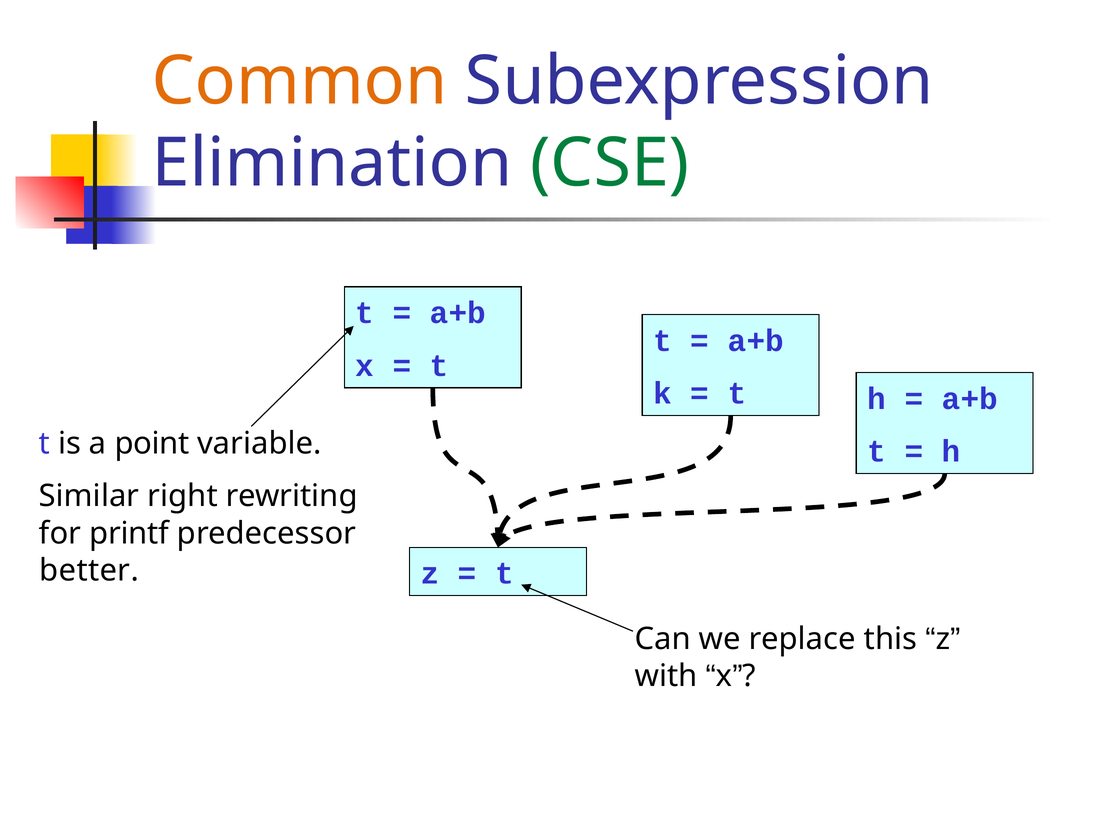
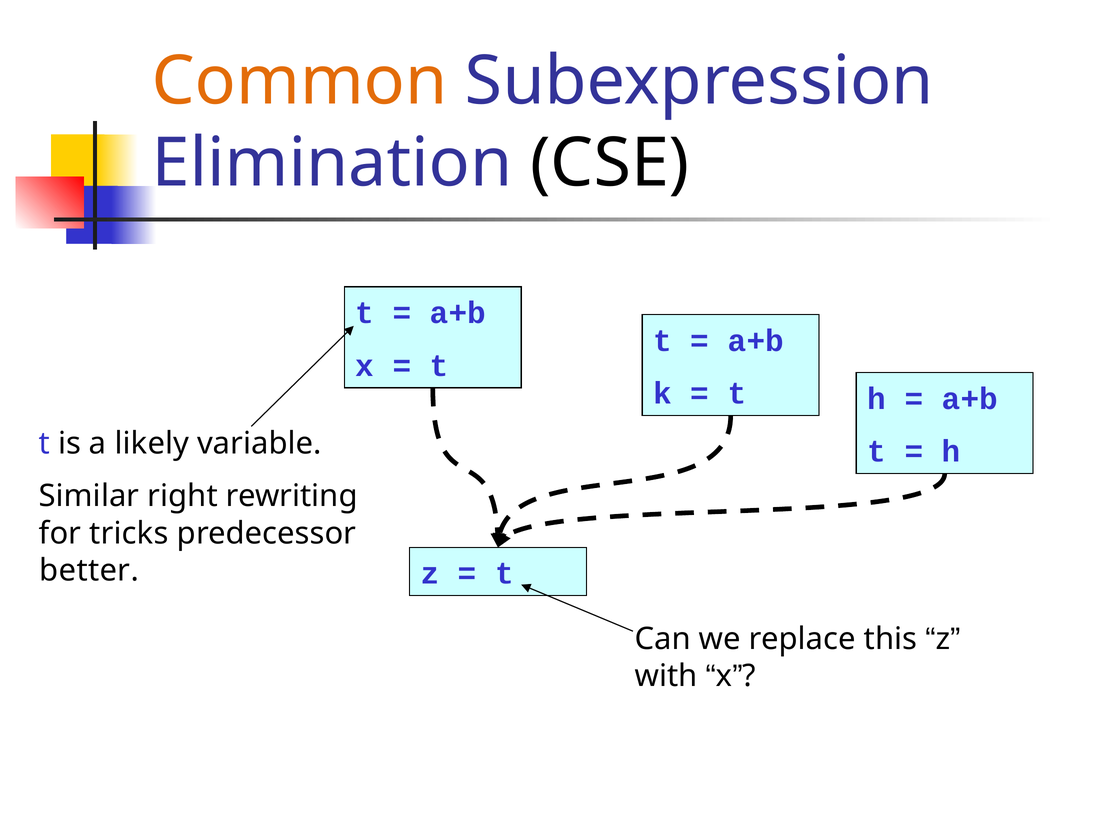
CSE colour: green -> black
point: point -> likely
printf: printf -> tricks
